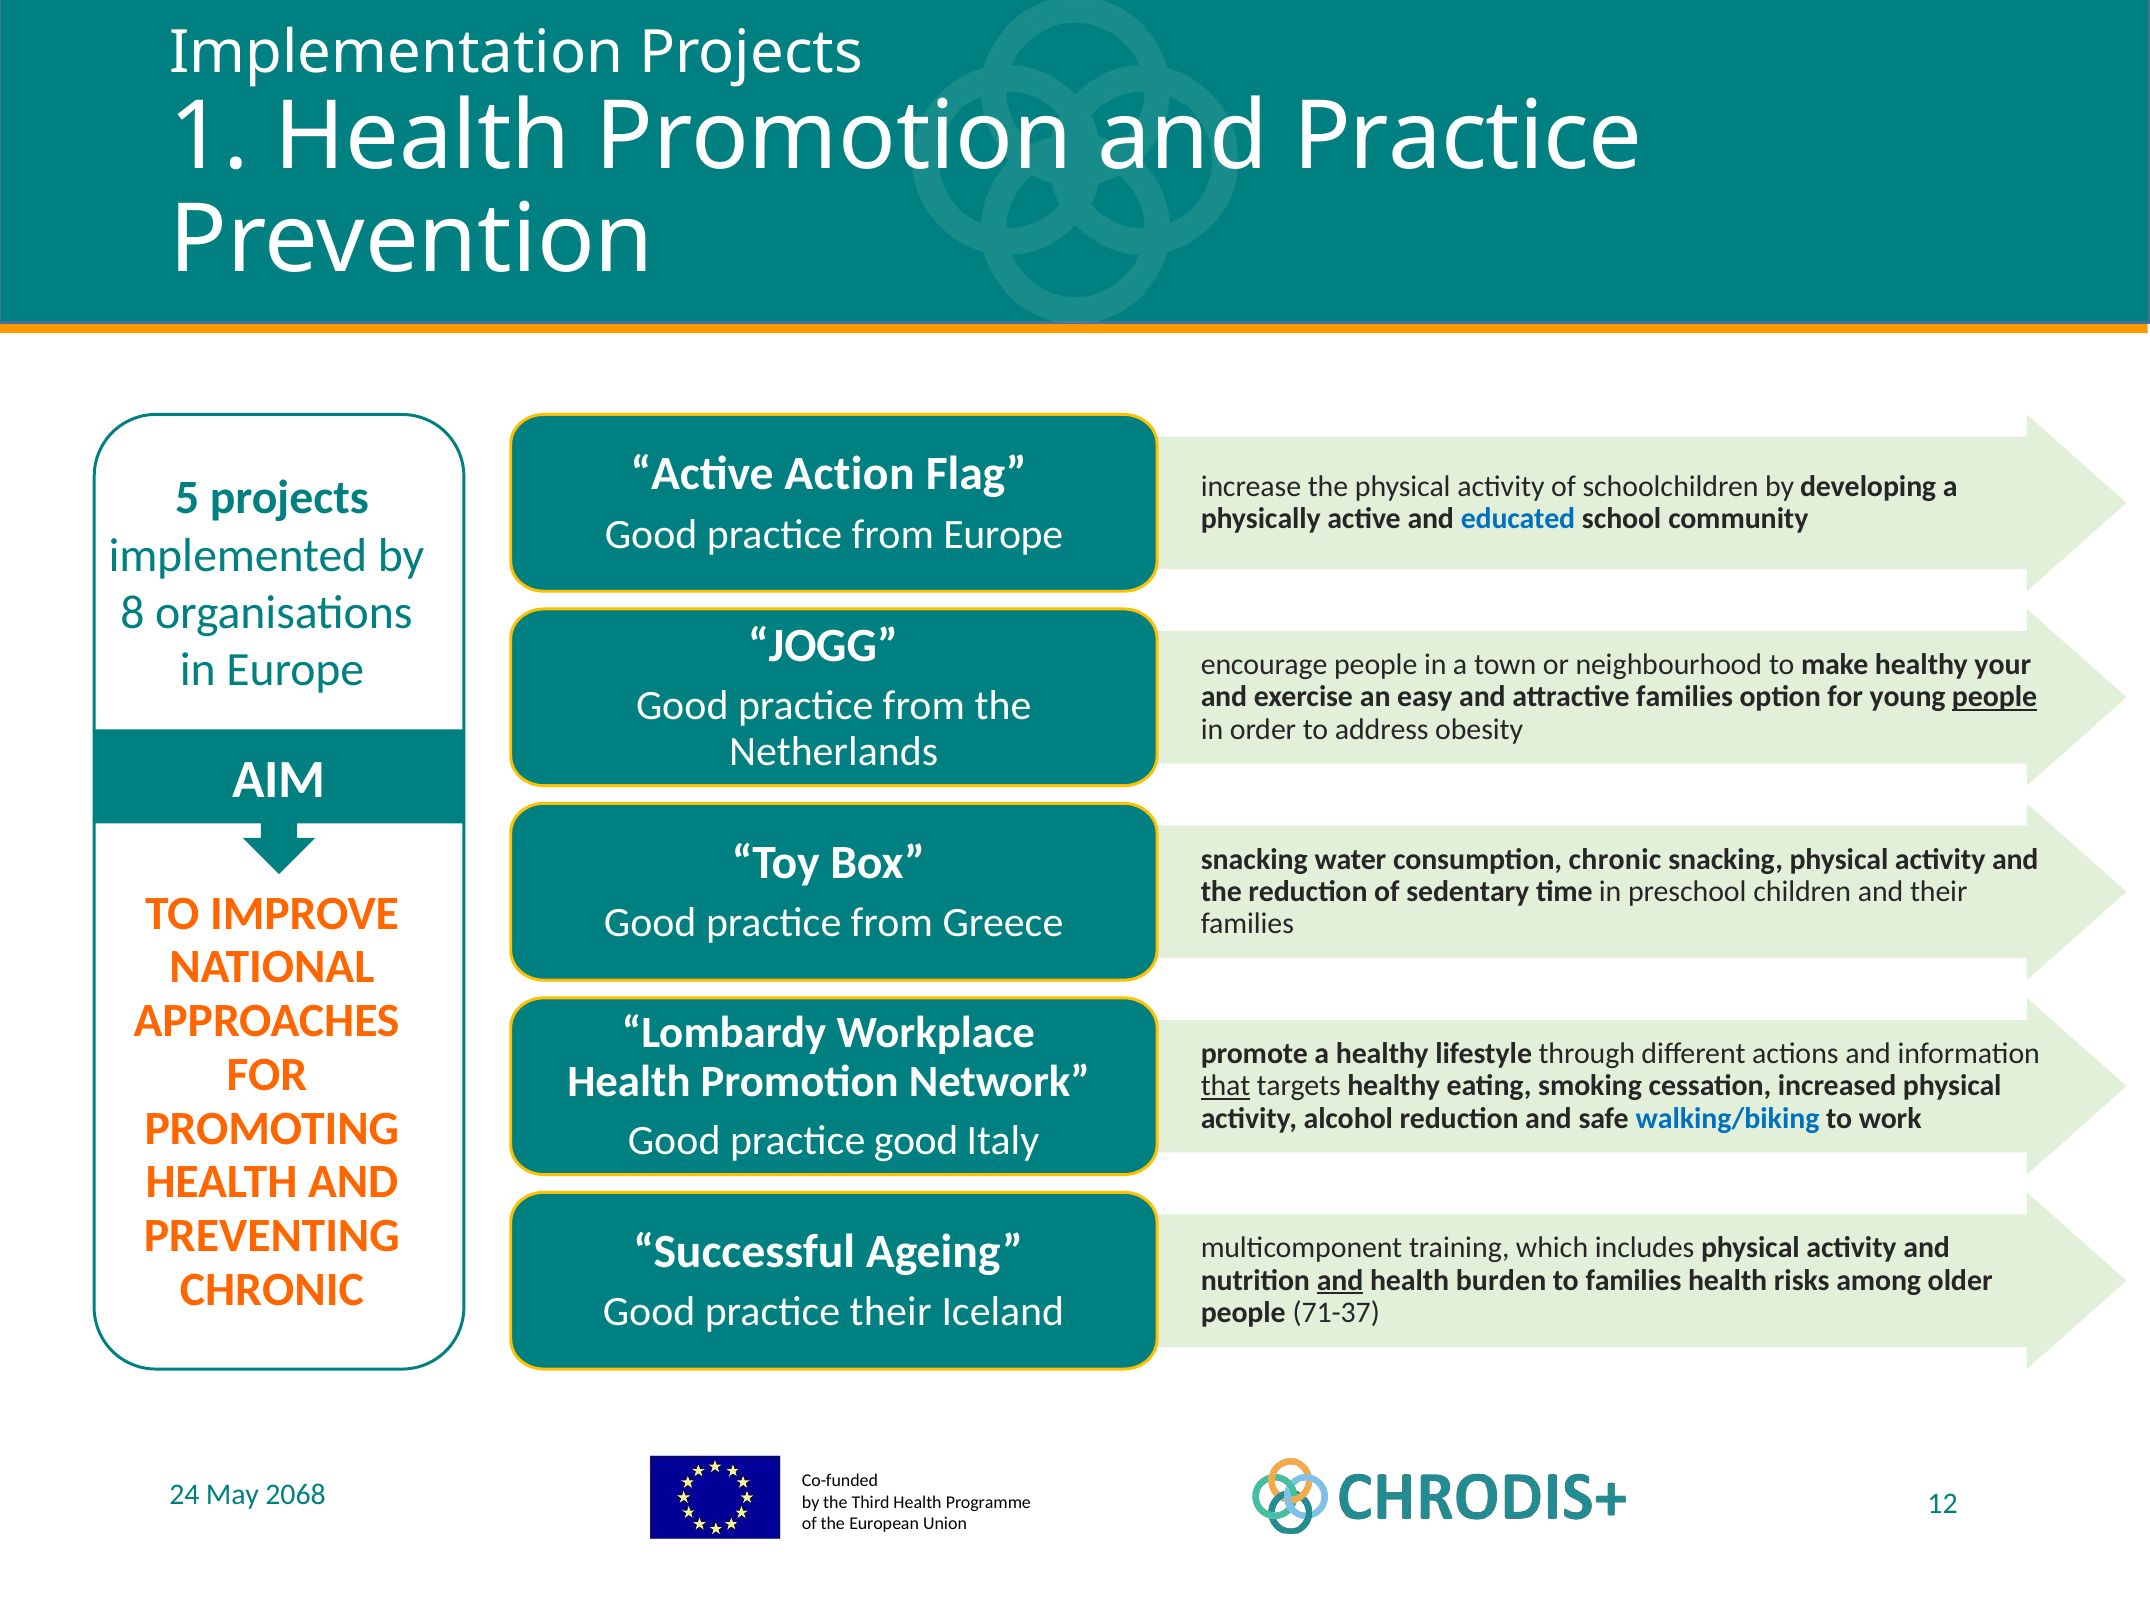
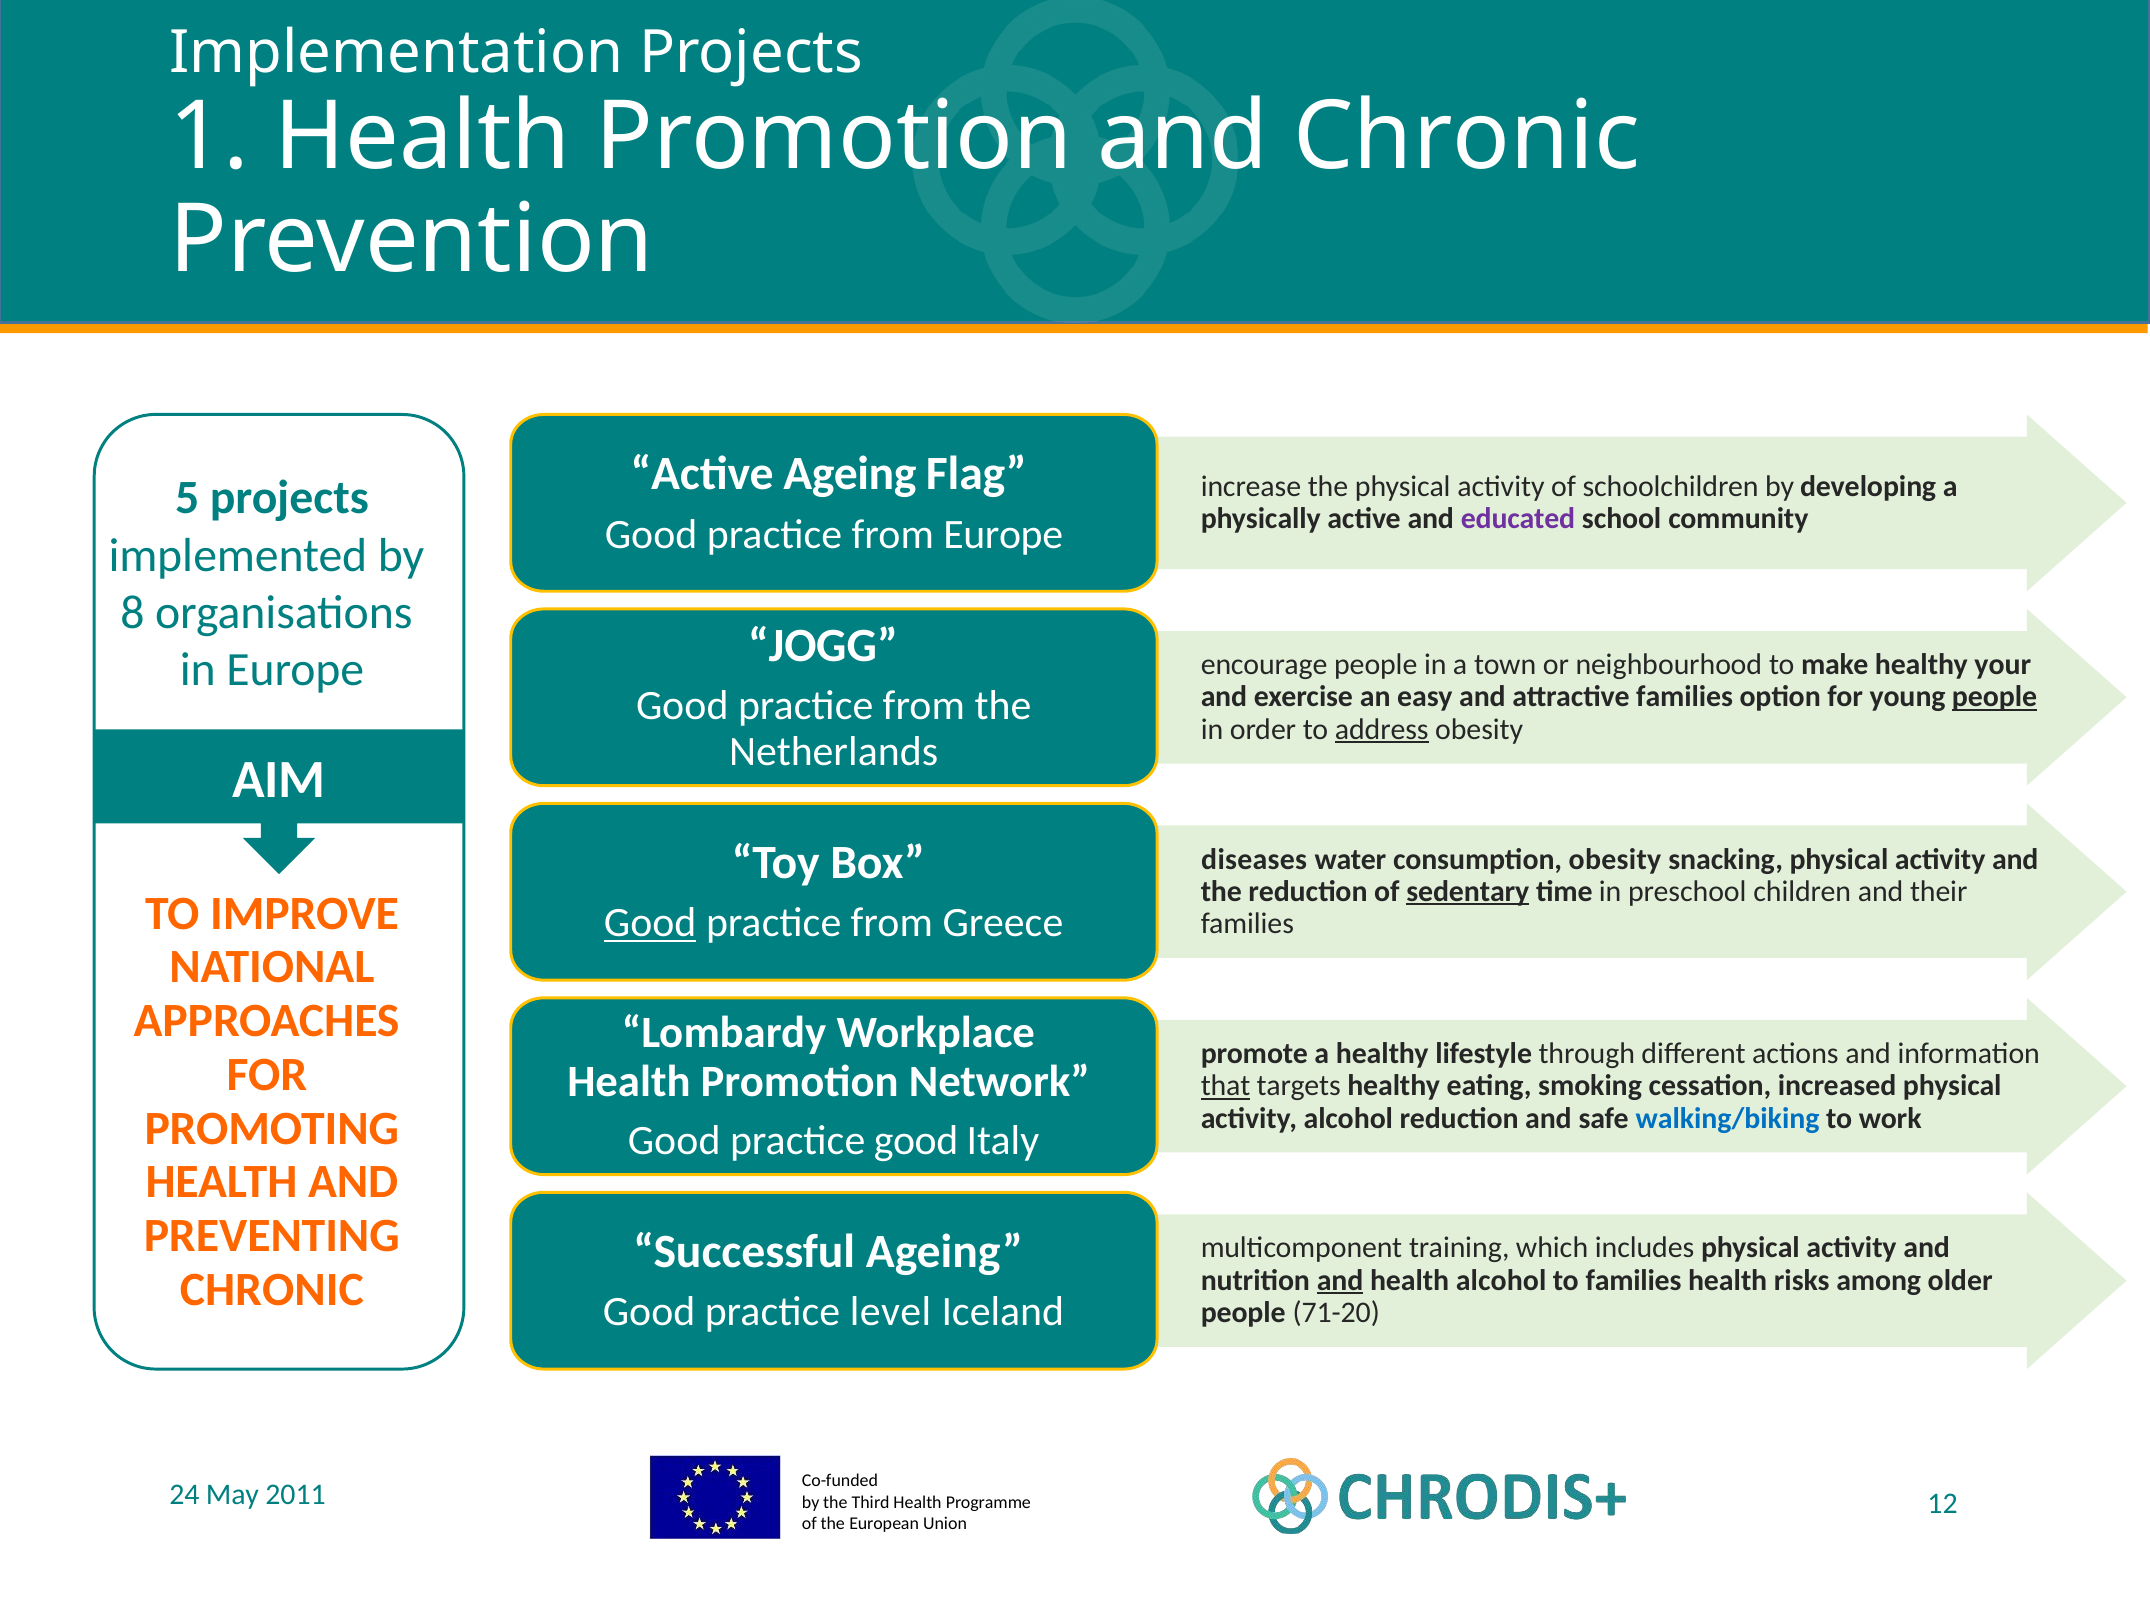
and Practice: Practice -> Chronic
Active Action: Action -> Ageing
educated colour: blue -> purple
address underline: none -> present
snacking at (1254, 859): snacking -> diseases
consumption chronic: chronic -> obesity
sedentary underline: none -> present
Good at (650, 923) underline: none -> present
health burden: burden -> alcohol
practice their: their -> level
71-37: 71-37 -> 71-20
2068: 2068 -> 2011
